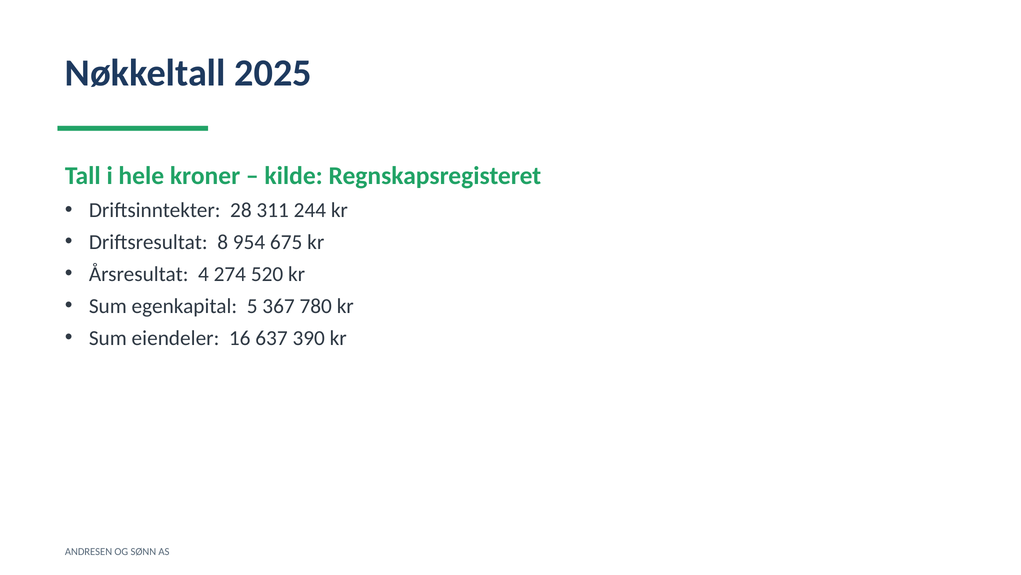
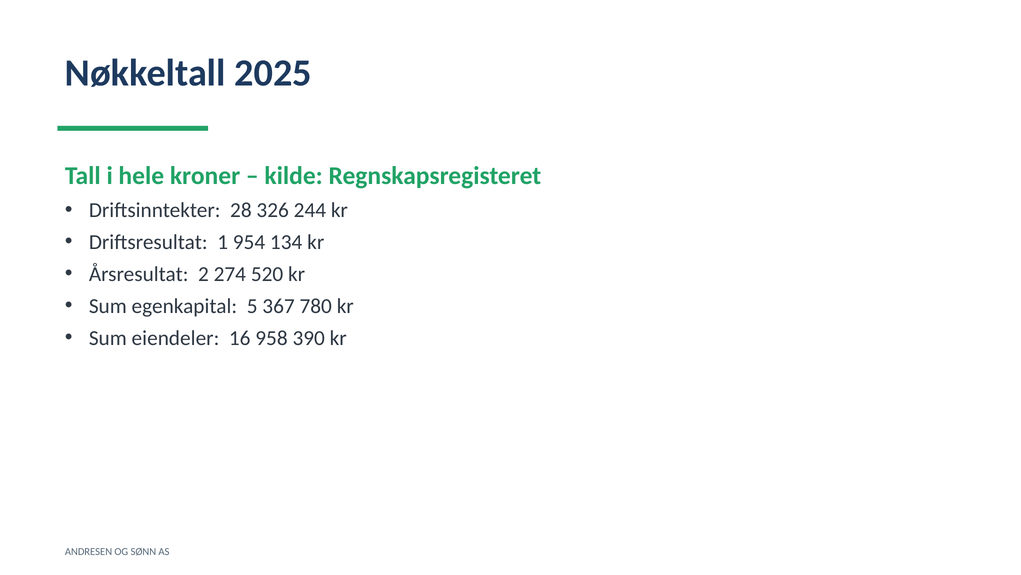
311: 311 -> 326
8: 8 -> 1
675: 675 -> 134
4: 4 -> 2
637: 637 -> 958
